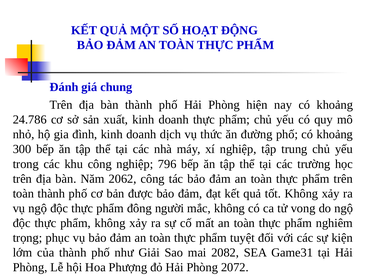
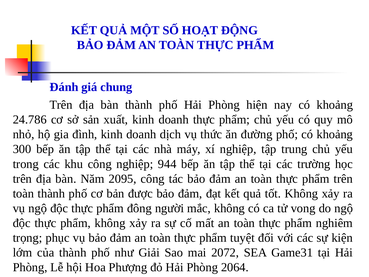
796: 796 -> 944
2062: 2062 -> 2095
2082: 2082 -> 2072
2072: 2072 -> 2064
